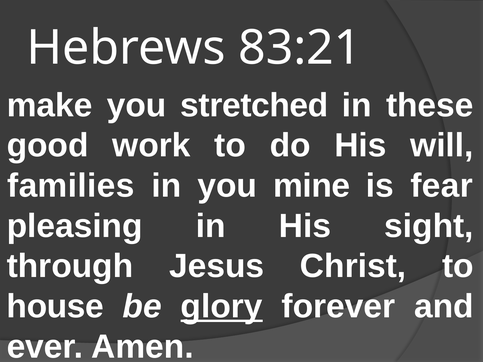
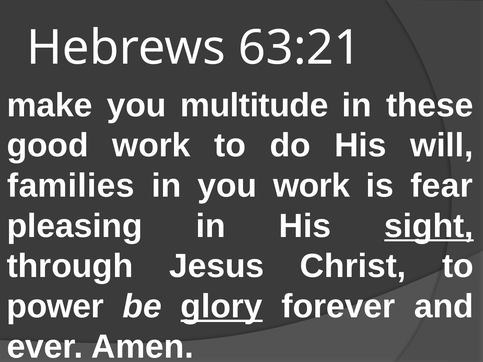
83:21: 83:21 -> 63:21
stretched: stretched -> multitude
you mine: mine -> work
sight underline: none -> present
house: house -> power
